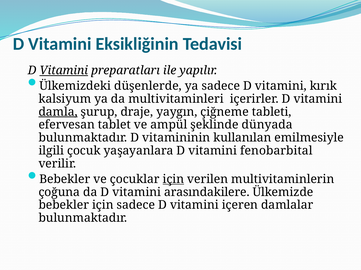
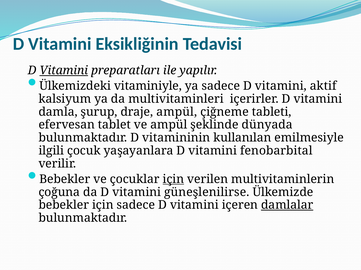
düşenlerde: düşenlerde -> vitaminiyle
kırık: kırık -> aktif
damla underline: present -> none
draje yaygın: yaygın -> ampül
arasındakilere: arasındakilere -> güneşlenilirse
damlalar underline: none -> present
